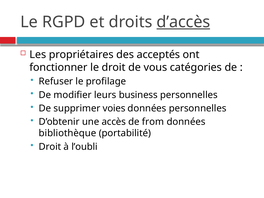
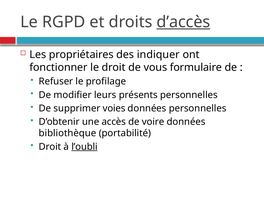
acceptés: acceptés -> indiquer
catégories: catégories -> formulaire
business: business -> présents
from: from -> voire
l’oubli underline: none -> present
